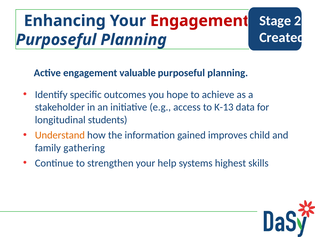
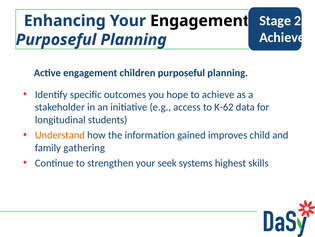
Engagement at (200, 21) colour: red -> black
Created at (282, 37): Created -> Achieve
valuable: valuable -> children
K-13: K-13 -> K-62
help: help -> seek
